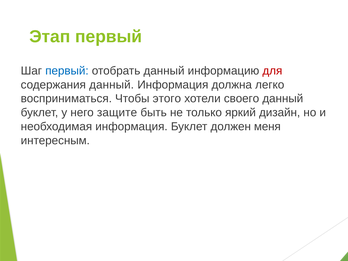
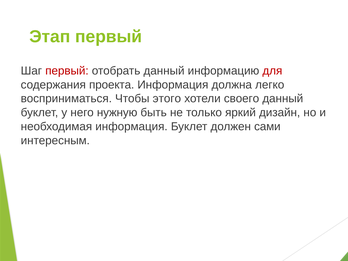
первый at (67, 71) colour: blue -> red
содержания данный: данный -> проекта
защите: защите -> нужную
меня: меня -> сами
